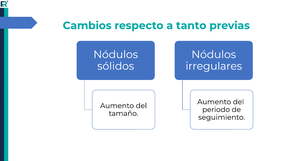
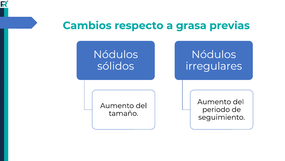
tanto: tanto -> grasa
